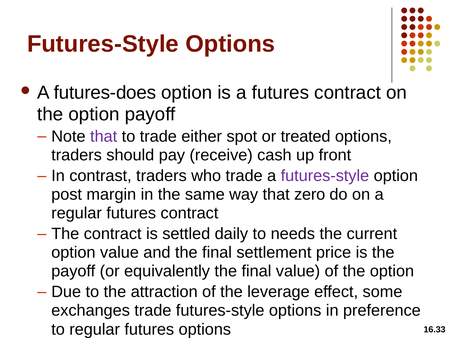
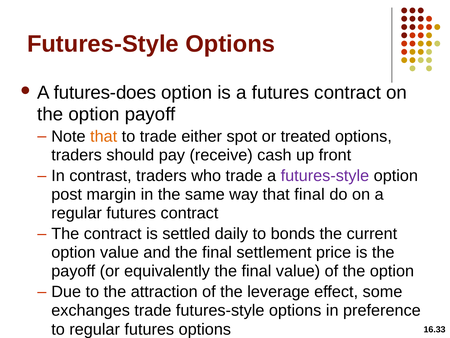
that at (104, 136) colour: purple -> orange
that zero: zero -> final
needs: needs -> bonds
